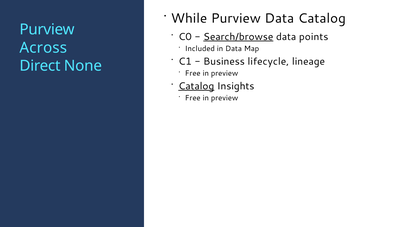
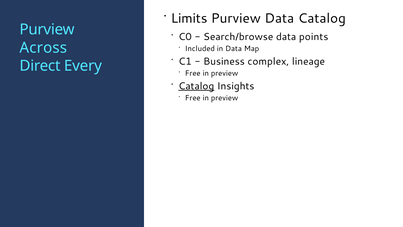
While: While -> Limits
Search/browse underline: present -> none
lifecycle: lifecycle -> complex
None: None -> Every
